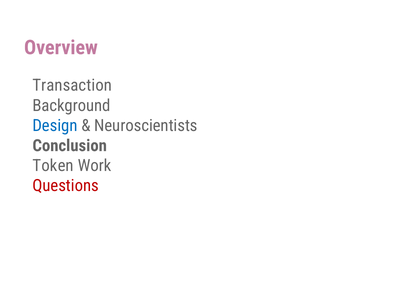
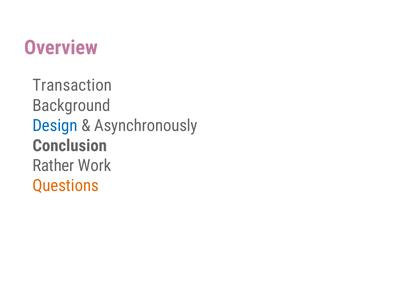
Neuroscientists: Neuroscientists -> Asynchronously
Token: Token -> Rather
Questions colour: red -> orange
